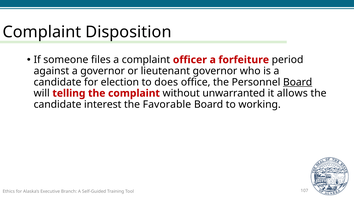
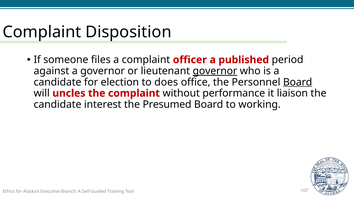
forfeiture: forfeiture -> published
governor at (215, 71) underline: none -> present
telling: telling -> uncles
unwarranted: unwarranted -> performance
allows: allows -> liaison
Favorable: Favorable -> Presumed
